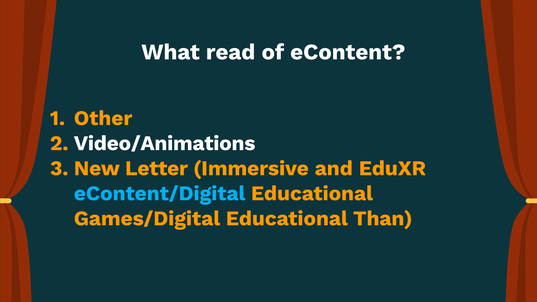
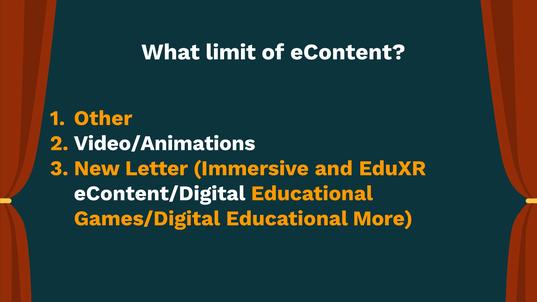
read: read -> limit
eContent/Digital colour: light blue -> white
Than: Than -> More
